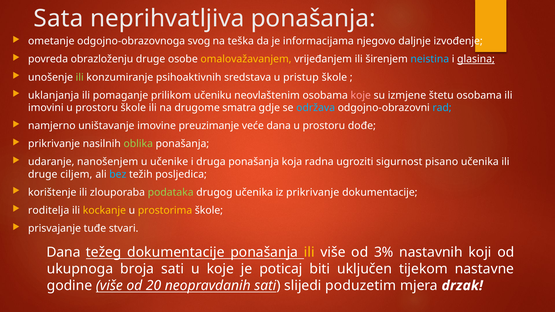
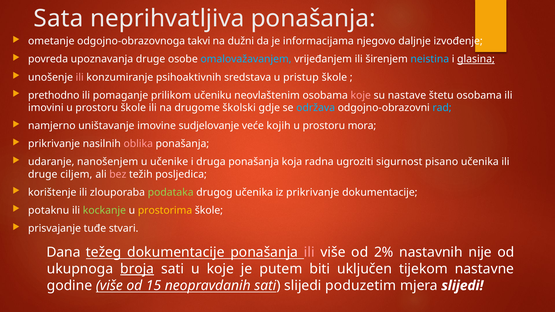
svog: svog -> takvi
teška: teška -> dužni
obrazloženju: obrazloženju -> upoznavanja
omalovažavanjem colour: yellow -> light blue
ili at (80, 77) colour: light green -> pink
uklanjanja: uklanjanja -> prethodno
izmjene: izmjene -> nastave
smatra: smatra -> školski
preuzimanje: preuzimanje -> sudjelovanje
veće dana: dana -> kojih
dođe: dođe -> mora
oblika colour: light green -> pink
bez colour: light blue -> pink
roditelja: roditelja -> potaknu
kockanje colour: yellow -> light green
ili at (309, 252) colour: yellow -> pink
3%: 3% -> 2%
koji: koji -> nije
broja underline: none -> present
poticaj: poticaj -> putem
20: 20 -> 15
mjera drzak: drzak -> slijedi
